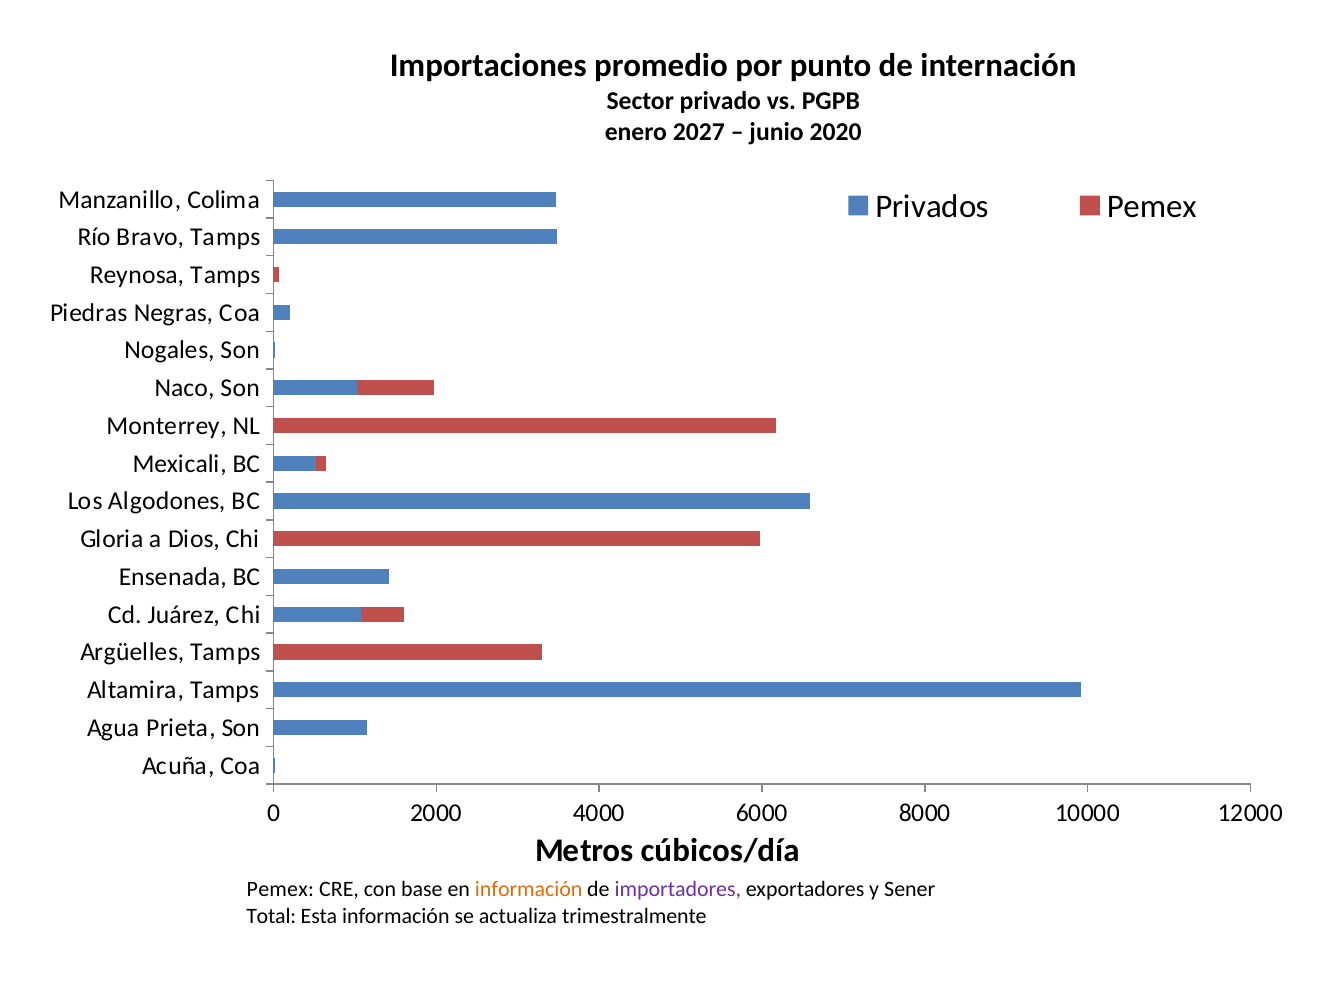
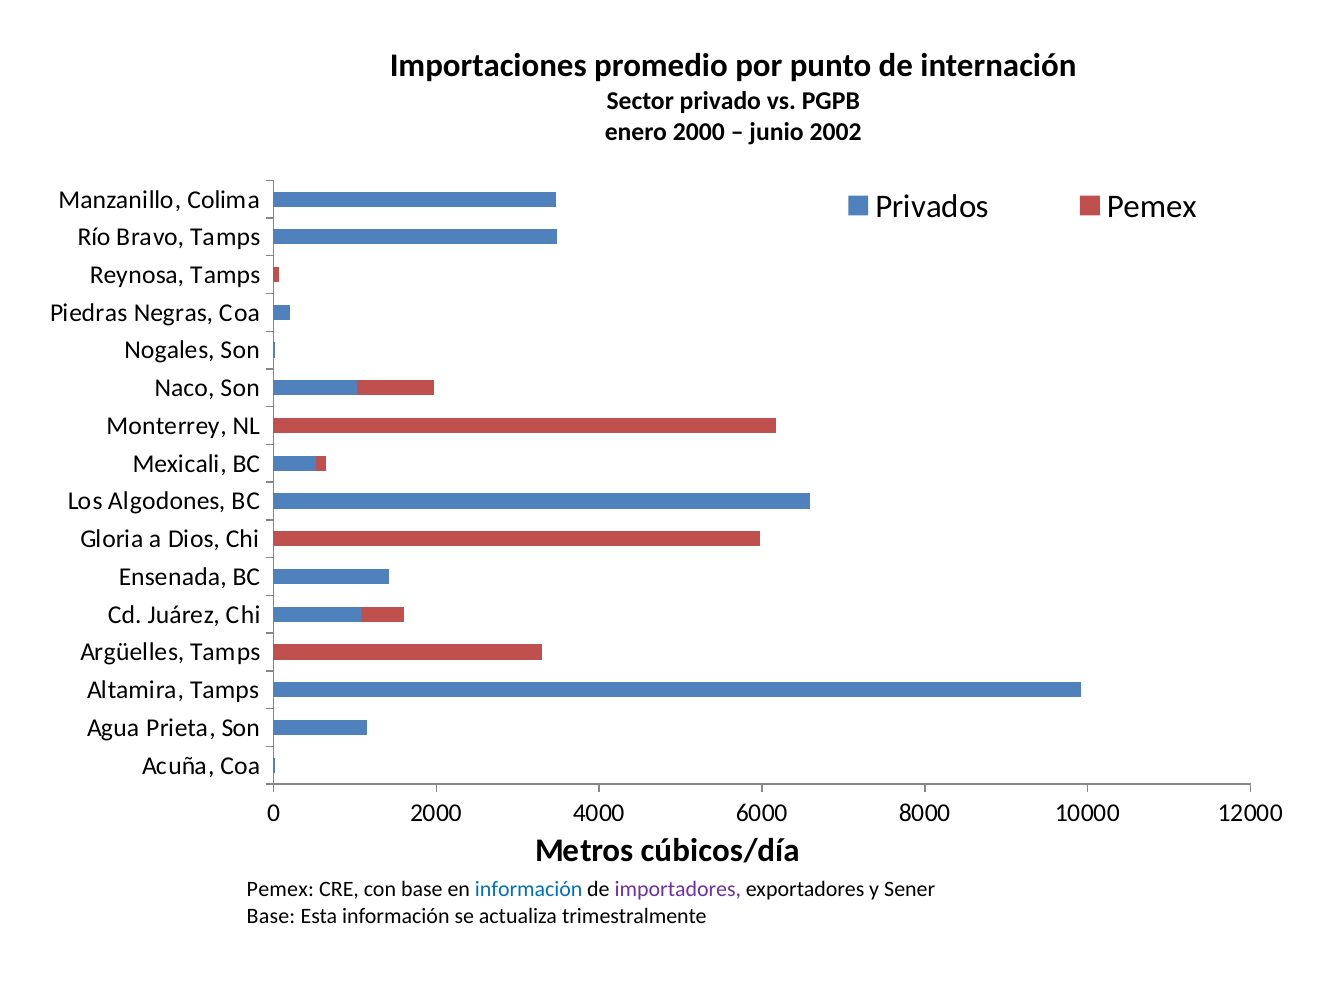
enero 2027: 2027 -> 2000
2020: 2020 -> 2002
información at (529, 890) colour: orange -> blue
Total at (271, 916): Total -> Base
